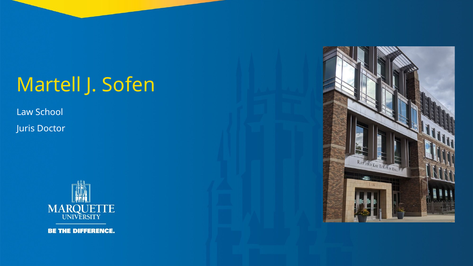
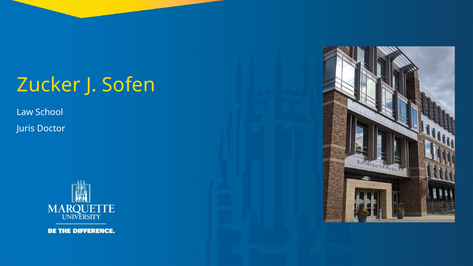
Martell: Martell -> Zucker
